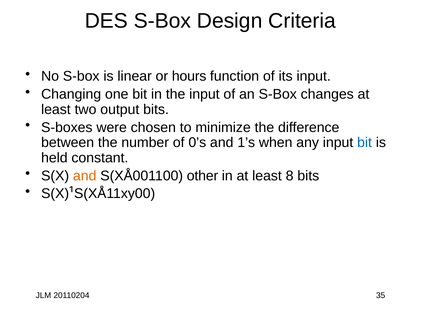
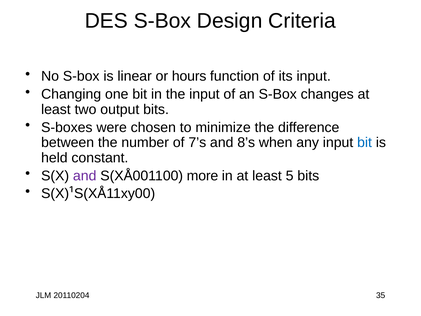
0’s: 0’s -> 7’s
1’s: 1’s -> 8’s
and at (85, 176) colour: orange -> purple
other: other -> more
8: 8 -> 5
